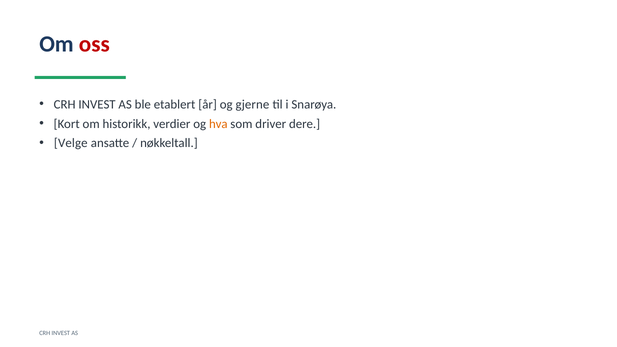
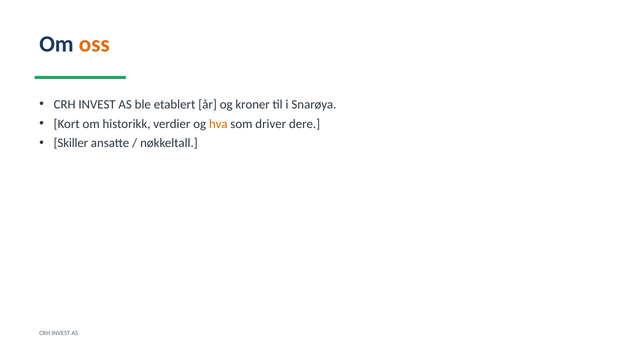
oss colour: red -> orange
gjerne: gjerne -> kroner
Velge: Velge -> Skiller
